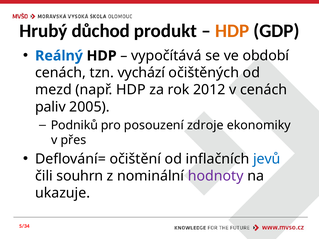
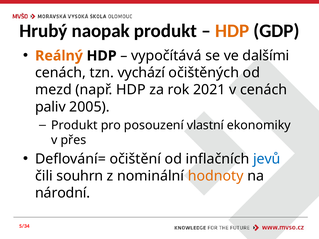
důchod: důchod -> naopak
Reálný colour: blue -> orange
období: období -> dalšími
2012: 2012 -> 2021
Podniků at (74, 125): Podniků -> Produkt
zdroje: zdroje -> vlastní
hodnoty colour: purple -> orange
ukazuje: ukazuje -> národní
